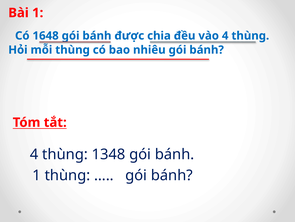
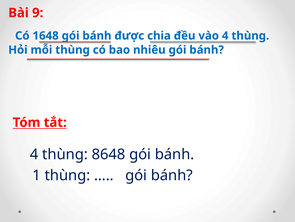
Bài 1: 1 -> 9
1348: 1348 -> 8648
